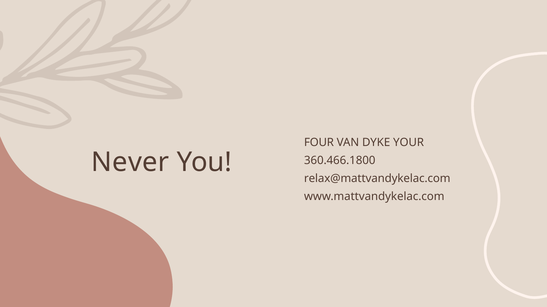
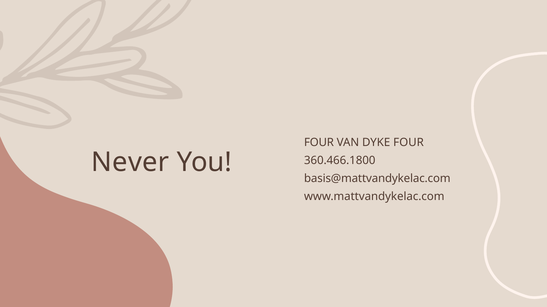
DYKE YOUR: YOUR -> FOUR
relax@mattvandykelac.com: relax@mattvandykelac.com -> basis@mattvandykelac.com
